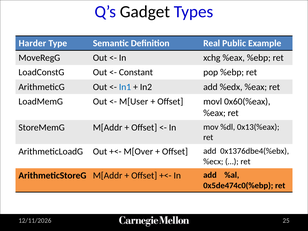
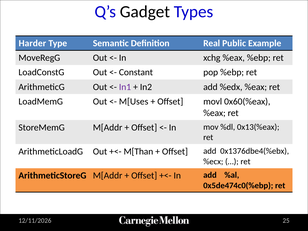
In1 colour: blue -> purple
M[User: M[User -> M[Uses
M[Over: M[Over -> M[Than
